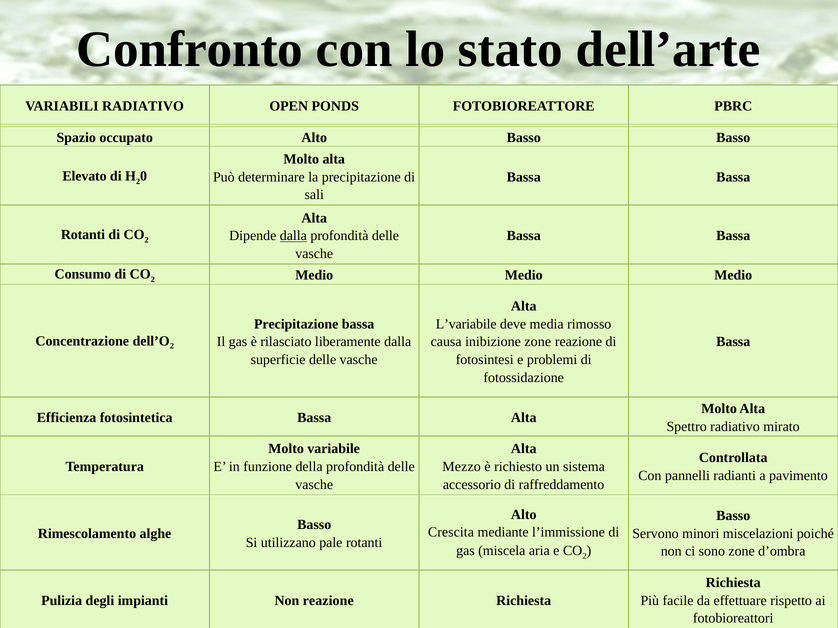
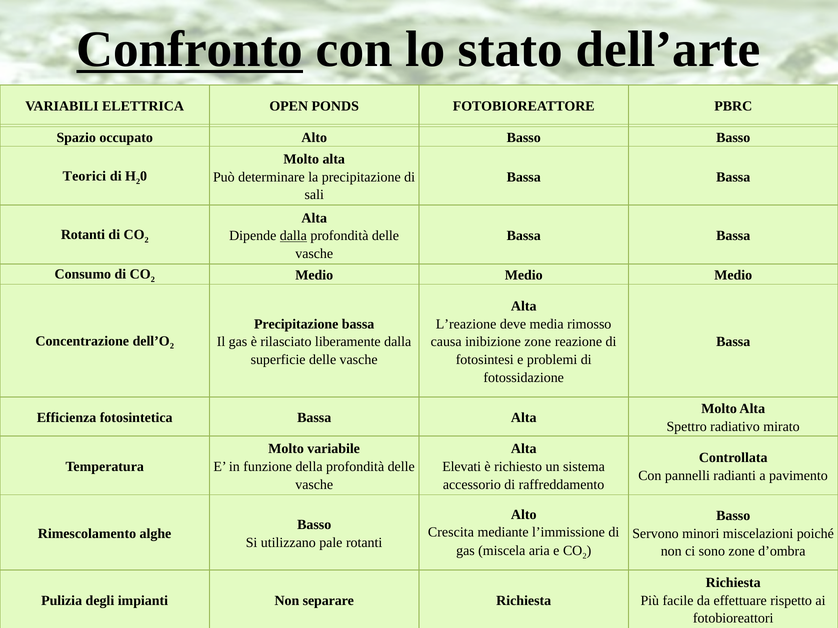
Confronto underline: none -> present
VARIABILI RADIATIVO: RADIATIVO -> ELETTRICA
Elevato: Elevato -> Teorici
L’variabile: L’variabile -> L’reazione
Mezzo: Mezzo -> Elevati
Non reazione: reazione -> separare
